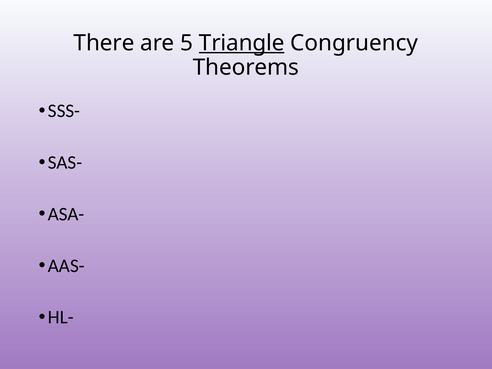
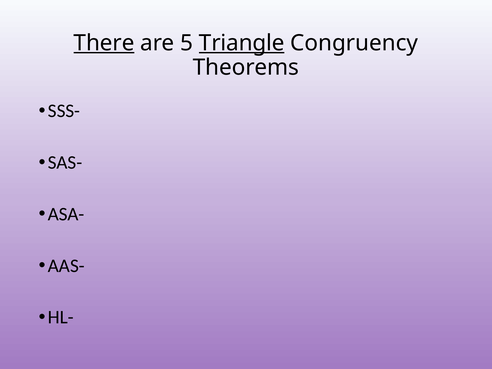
There underline: none -> present
